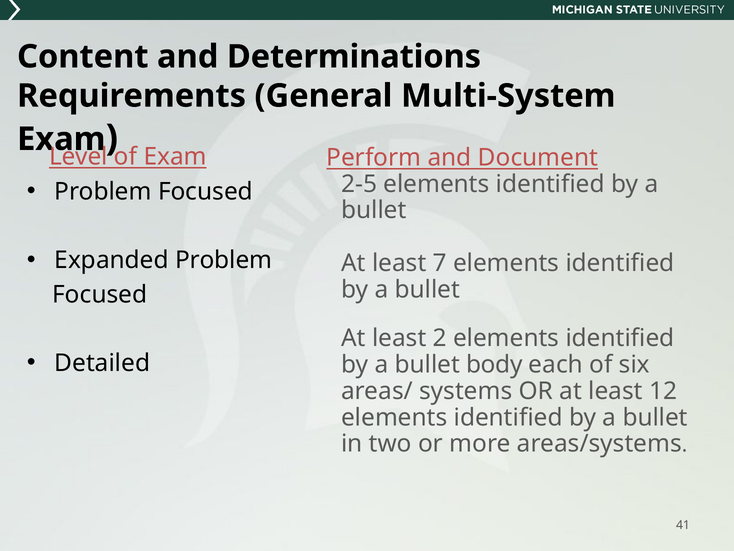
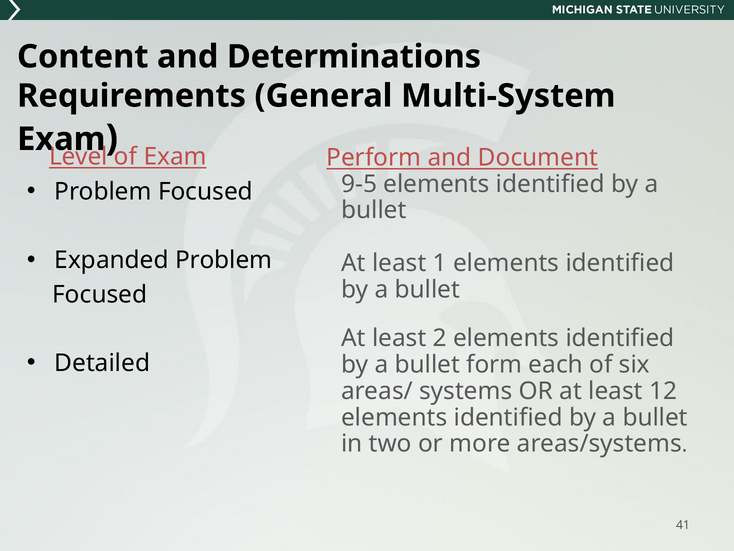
2-5: 2-5 -> 9-5
7: 7 -> 1
body: body -> form
